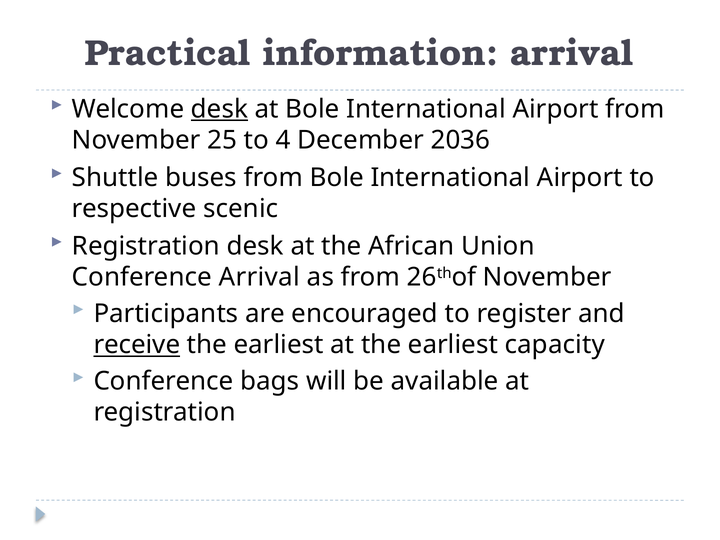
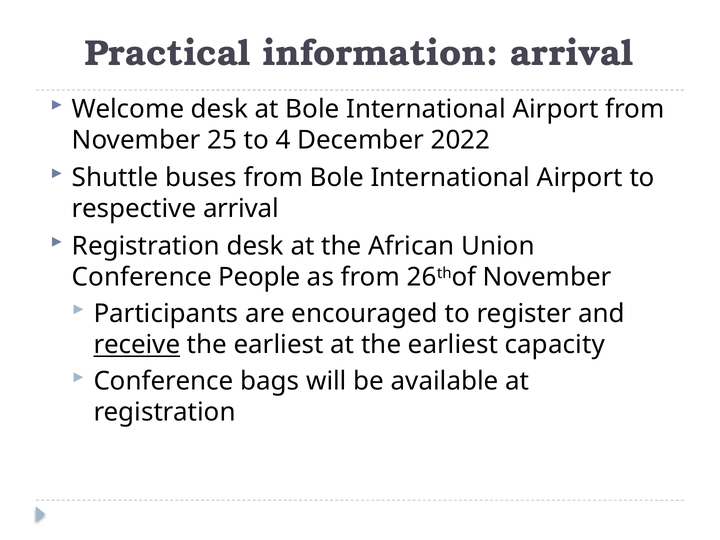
desk at (219, 109) underline: present -> none
2036: 2036 -> 2022
respective scenic: scenic -> arrival
Conference Arrival: Arrival -> People
